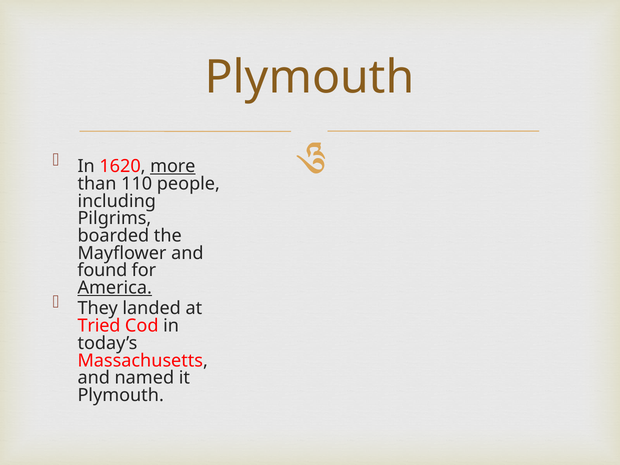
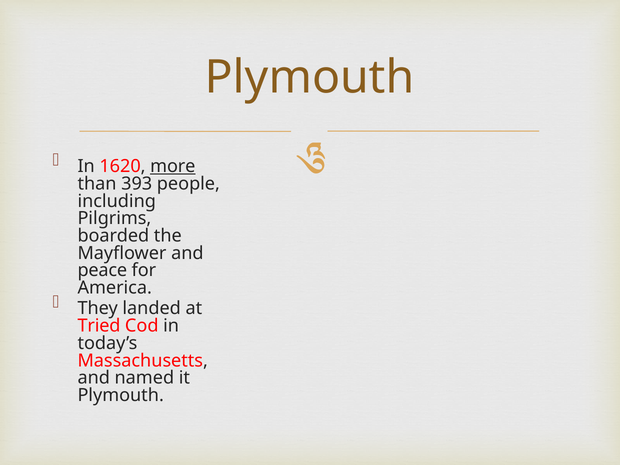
110: 110 -> 393
found: found -> peace
America underline: present -> none
